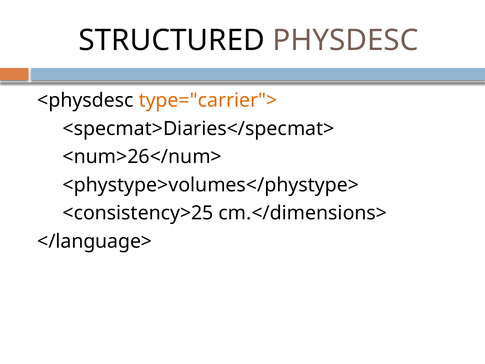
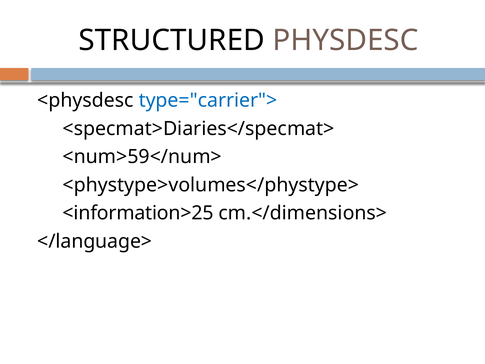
type="carrier"> colour: orange -> blue
<num>26</num>: <num>26</num> -> <num>59</num>
<consistency>25: <consistency>25 -> <information>25
